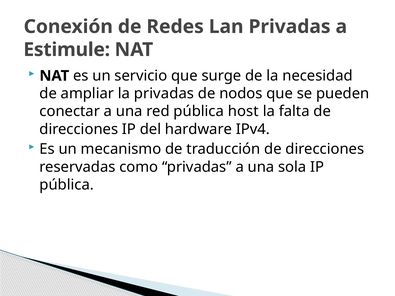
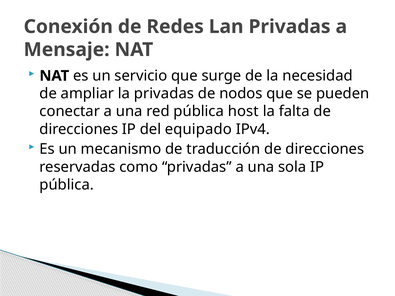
Estimule: Estimule -> Mensaje
hardware: hardware -> equipado
